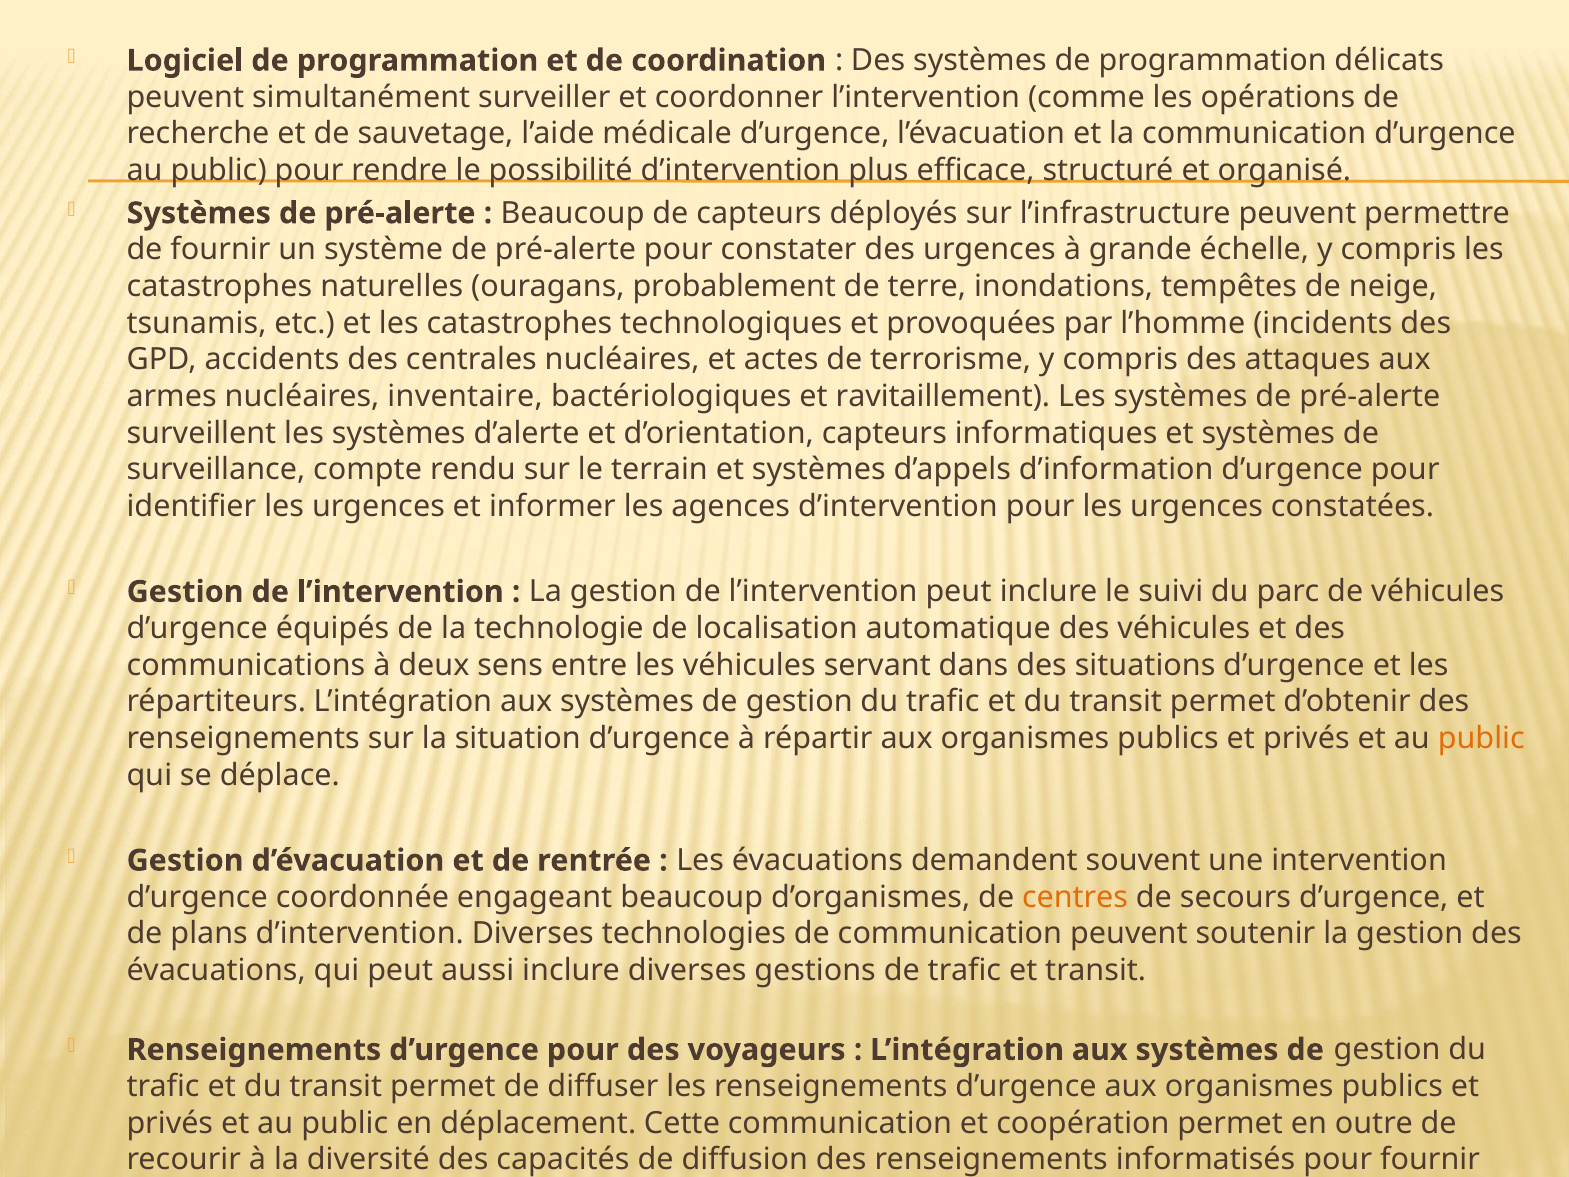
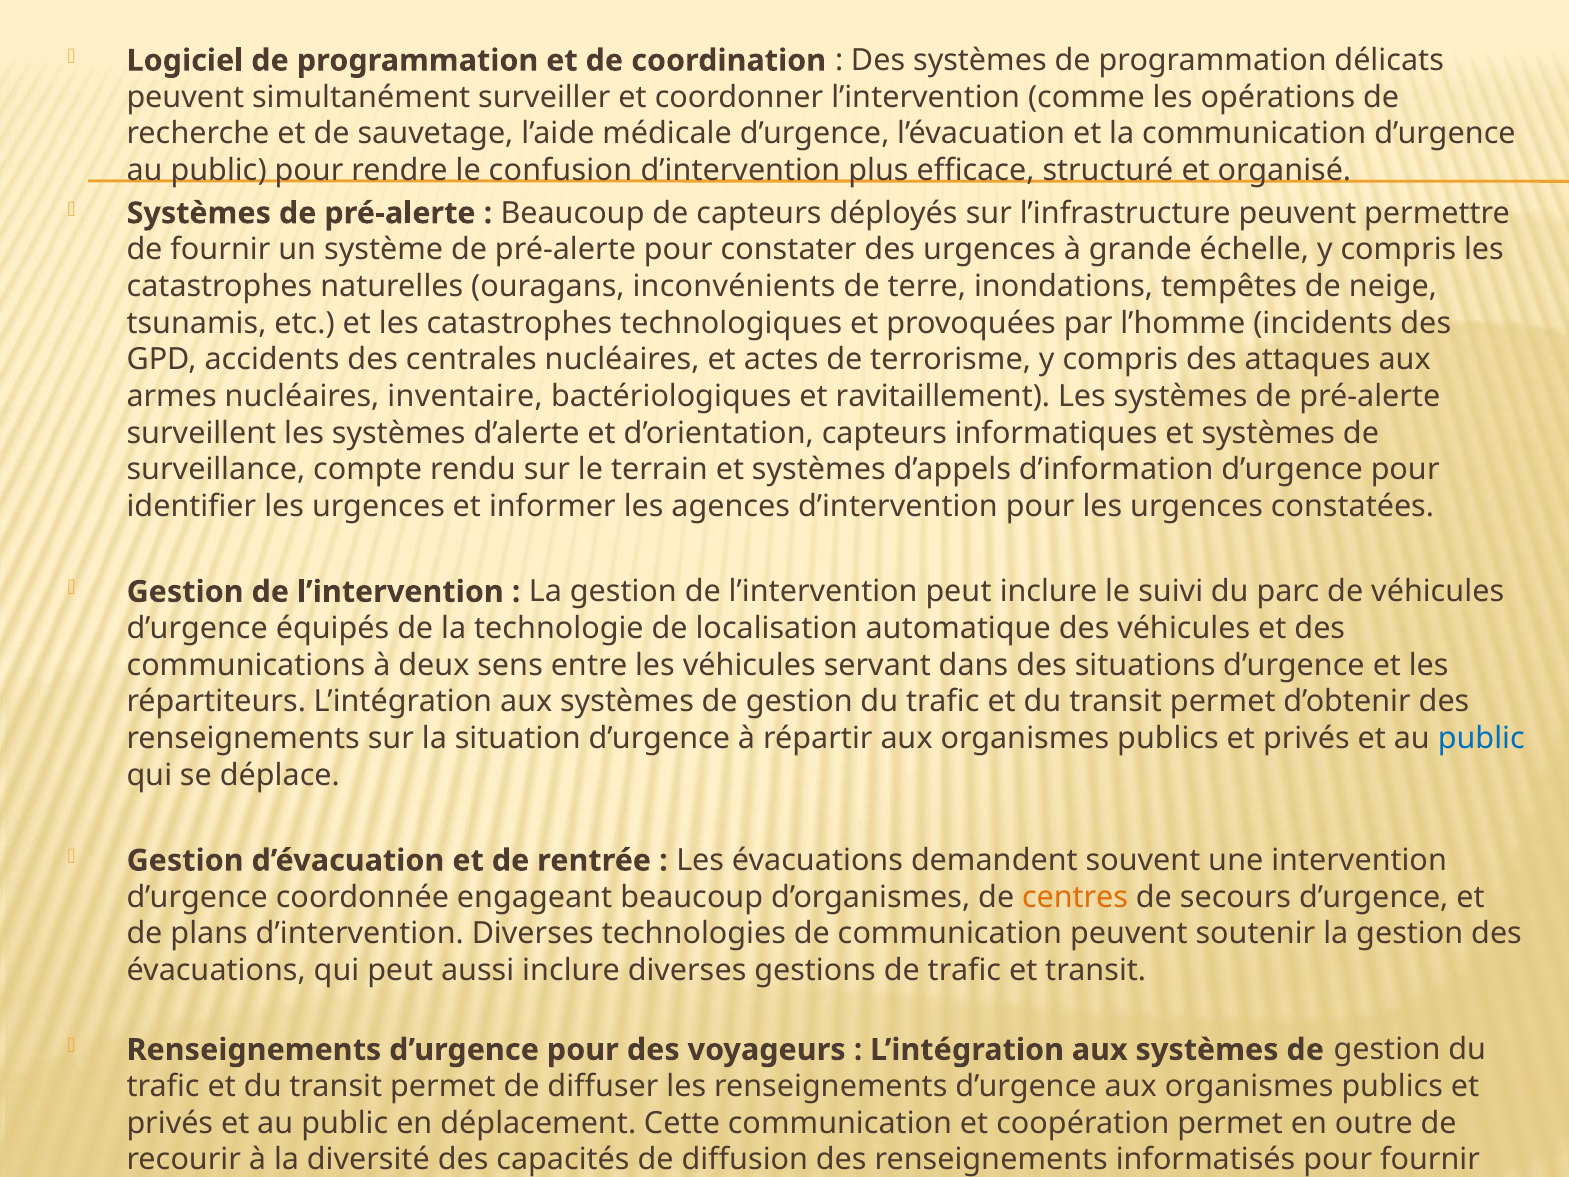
possibilité: possibilité -> confusion
probablement: probablement -> inconvénients
public at (1481, 738) colour: orange -> blue
